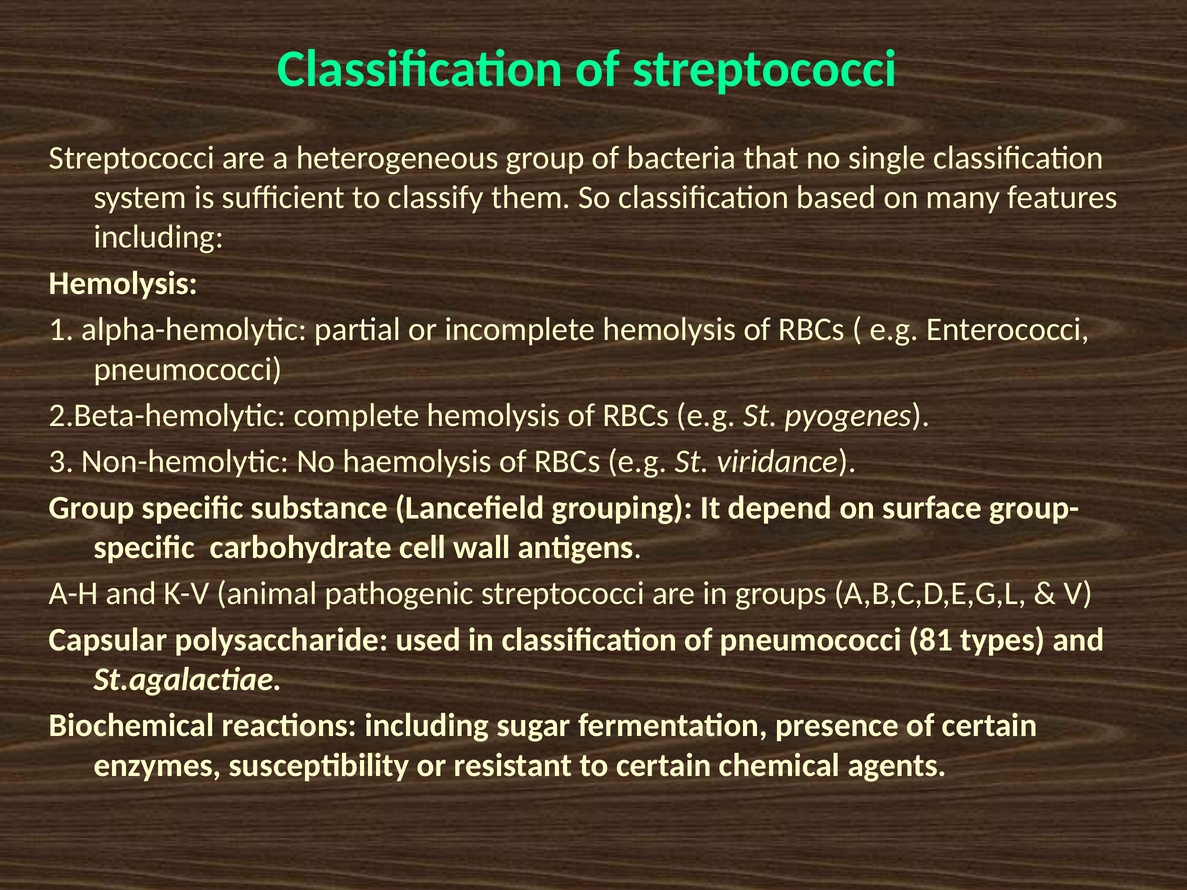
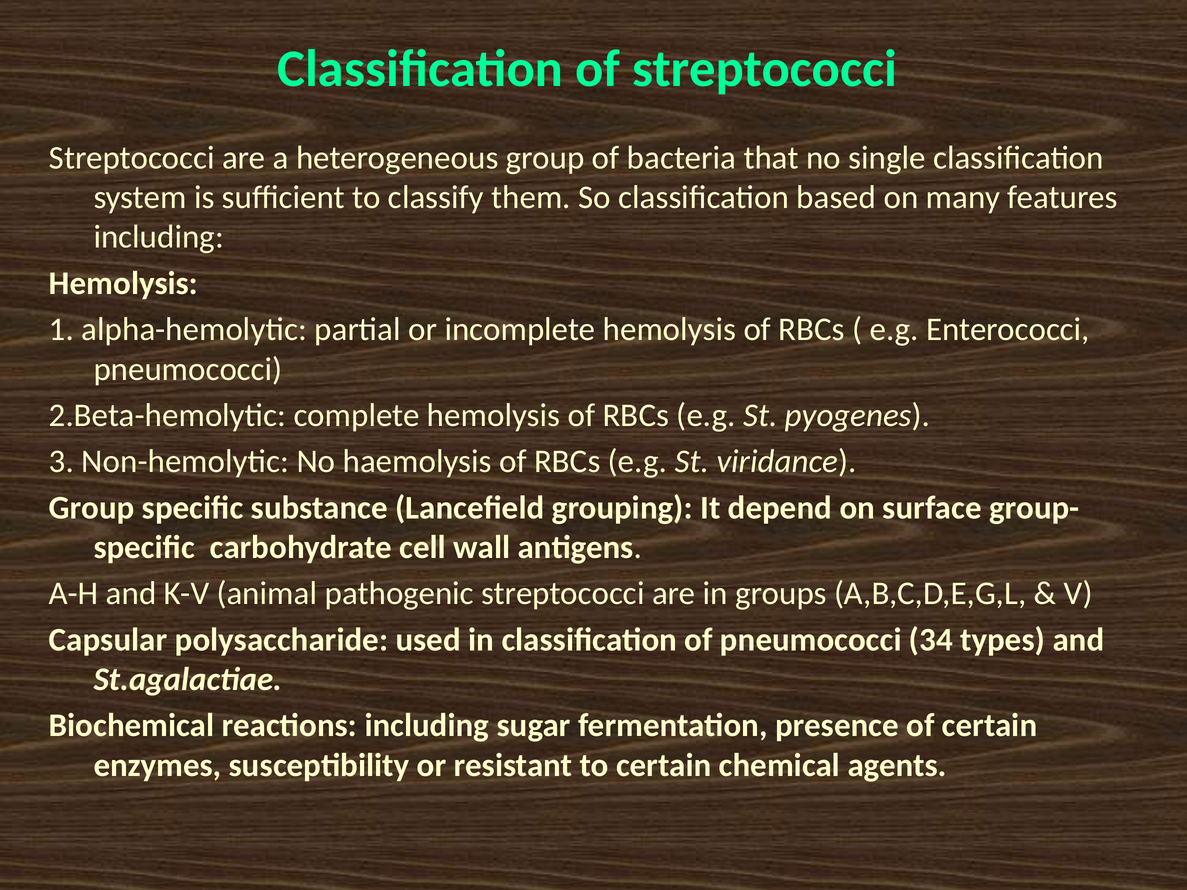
81: 81 -> 34
